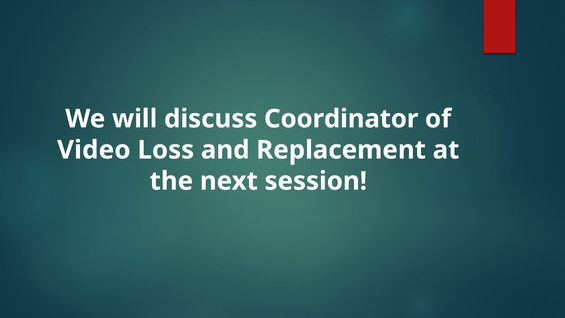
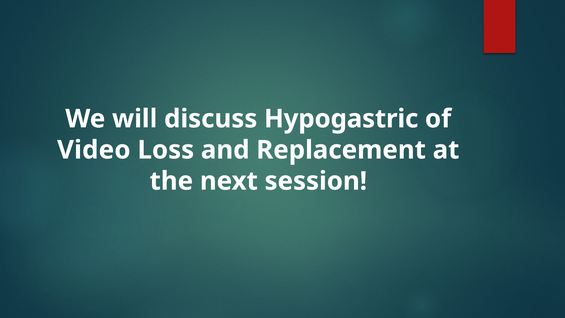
Coordinator: Coordinator -> Hypogastric
